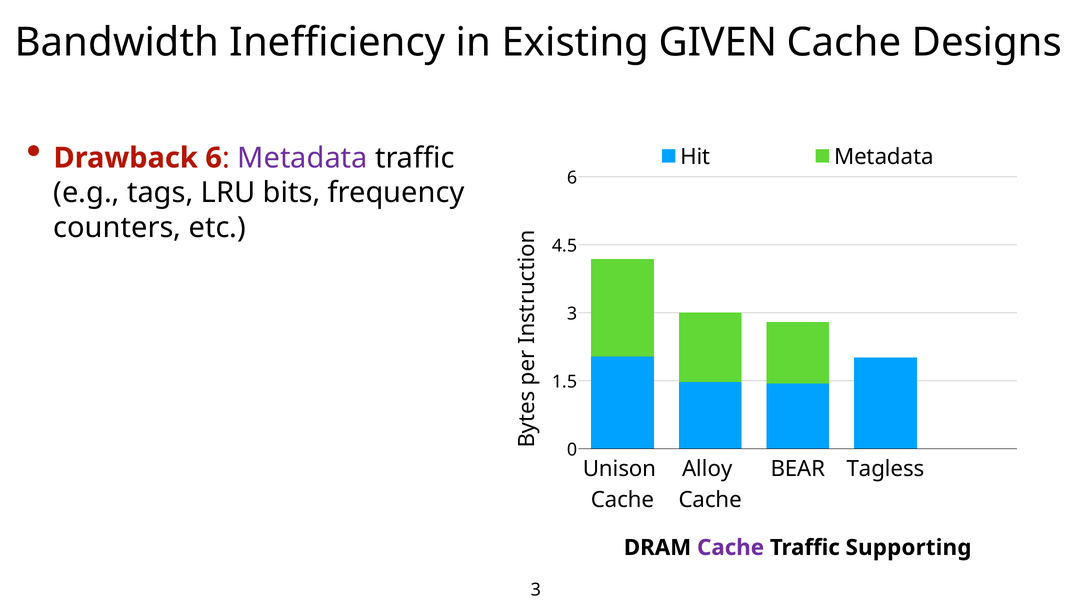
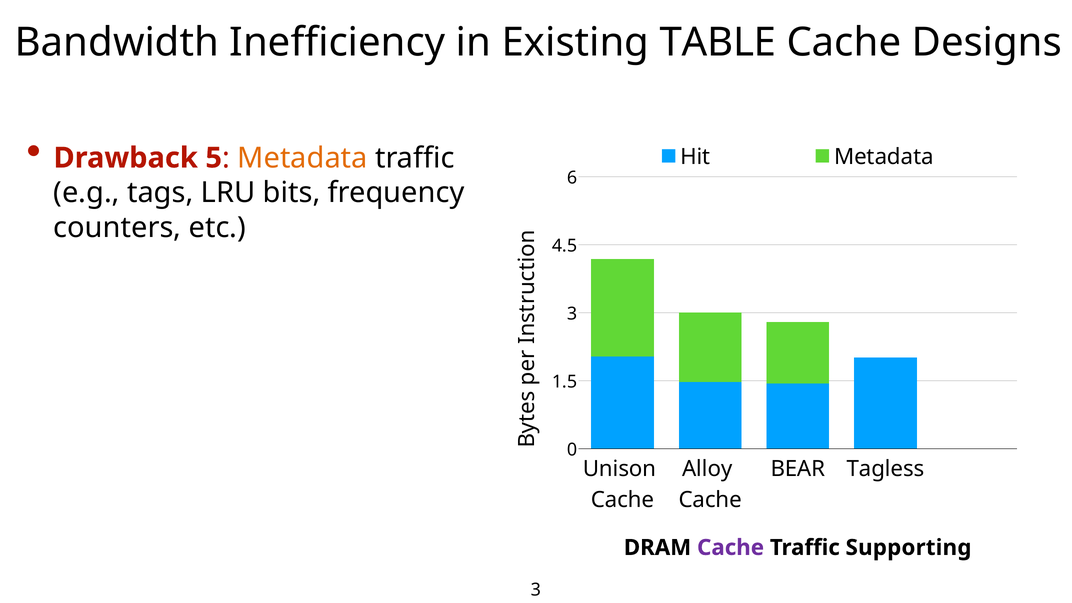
GIVEN: GIVEN -> TABLE
Drawback 6: 6 -> 5
Metadata at (302, 158) colour: purple -> orange
